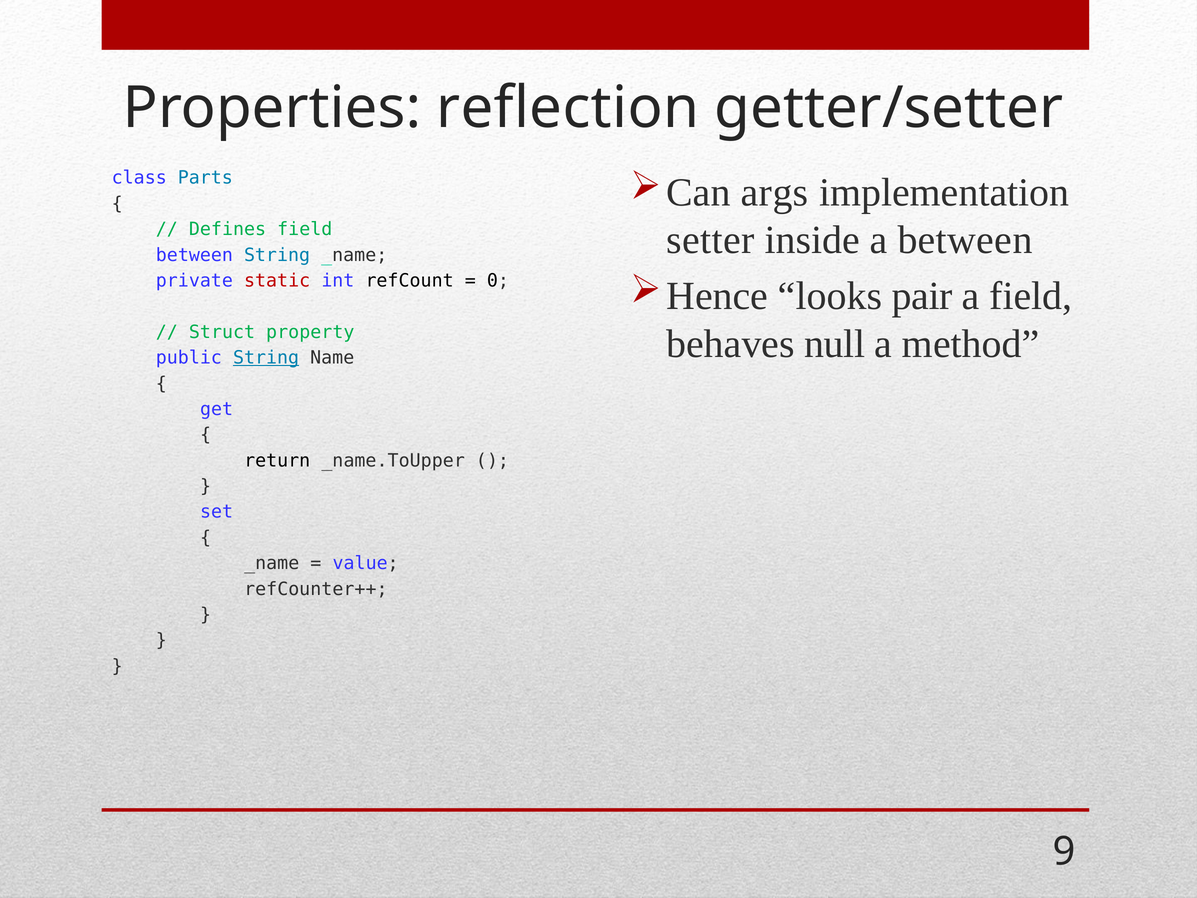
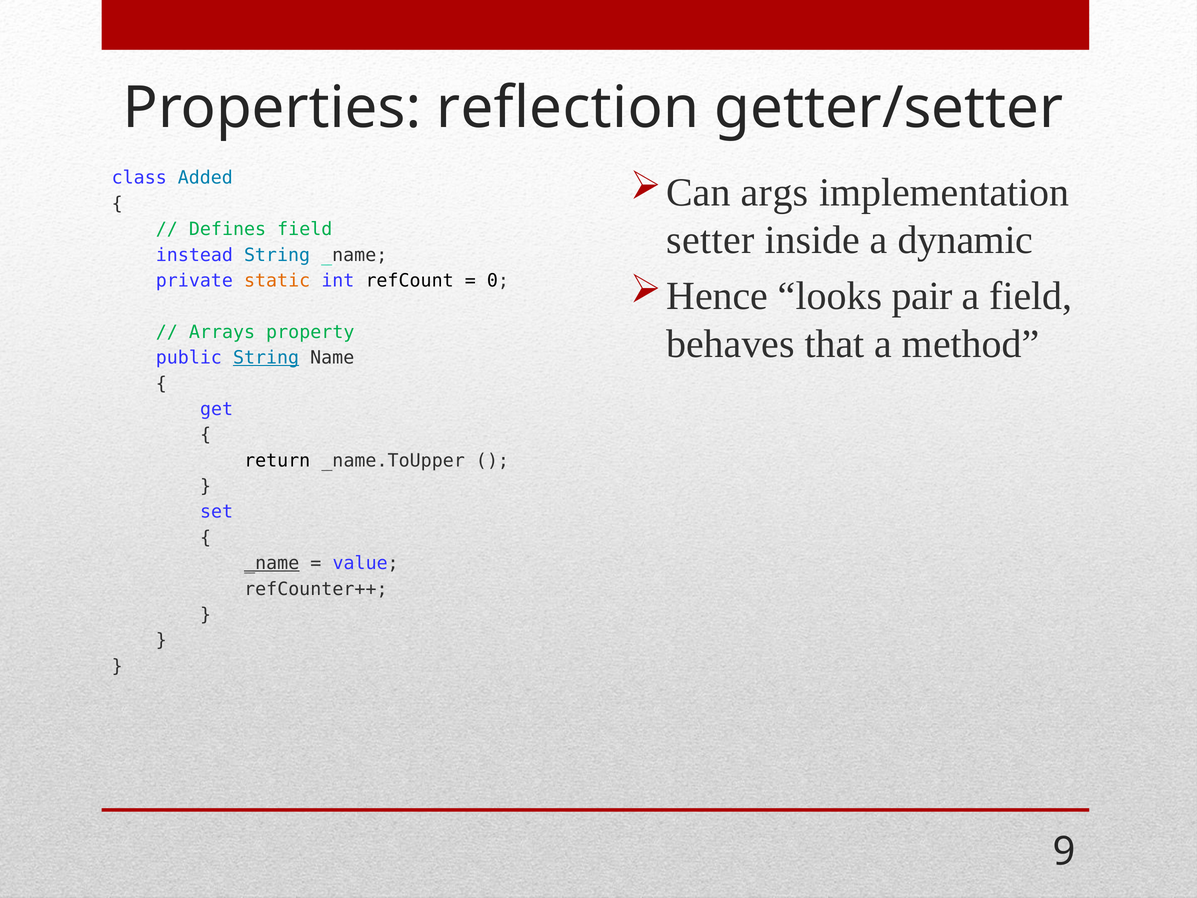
Parts: Parts -> Added
a between: between -> dynamic
between at (194, 255): between -> instead
static colour: red -> orange
Struct: Struct -> Arrays
null: null -> that
_name at (272, 563) underline: none -> present
